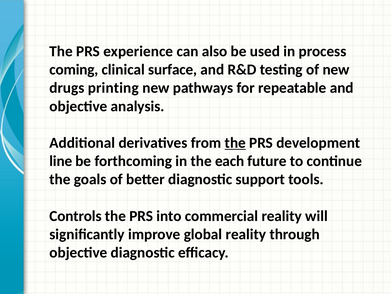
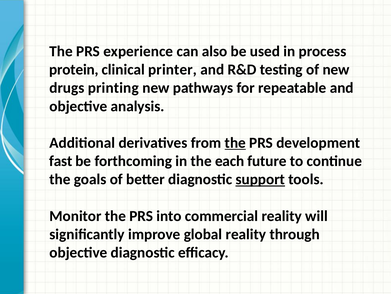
coming: coming -> protein
surface: surface -> printer
line: line -> fast
support underline: none -> present
Controls: Controls -> Monitor
